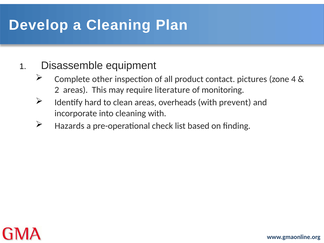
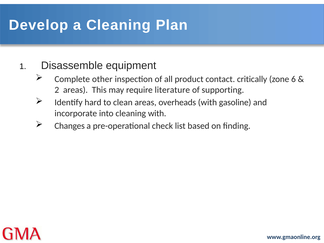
pictures: pictures -> critically
4: 4 -> 6
monitoring: monitoring -> supporting
prevent: prevent -> gasoline
Hazards: Hazards -> Changes
